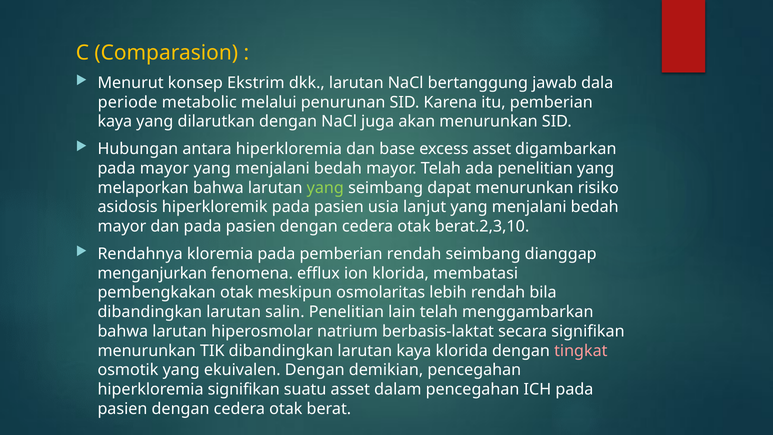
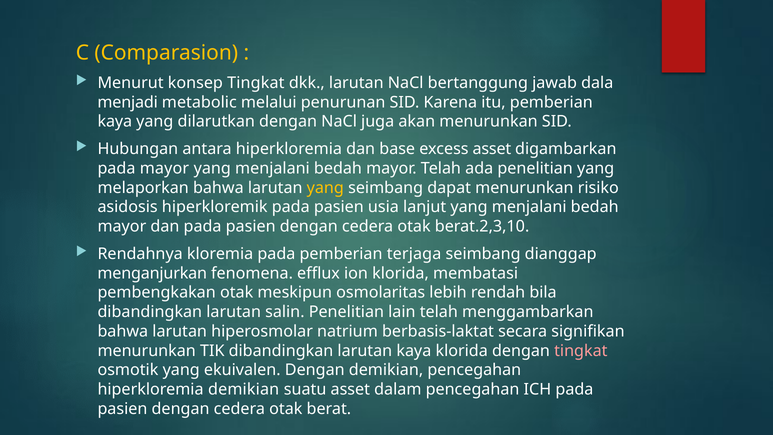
konsep Ekstrim: Ekstrim -> Tingkat
periode: periode -> menjadi
yang at (325, 188) colour: light green -> yellow
pemberian rendah: rendah -> terjaga
hiperkloremia signifikan: signifikan -> demikian
